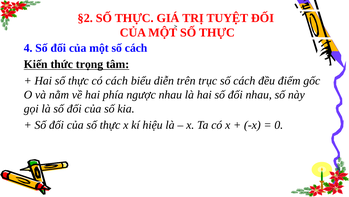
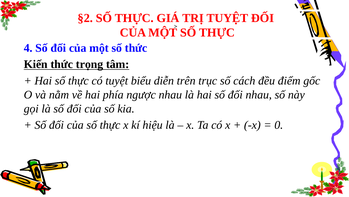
một số cách: cách -> thức
có cách: cách -> tuyệt
